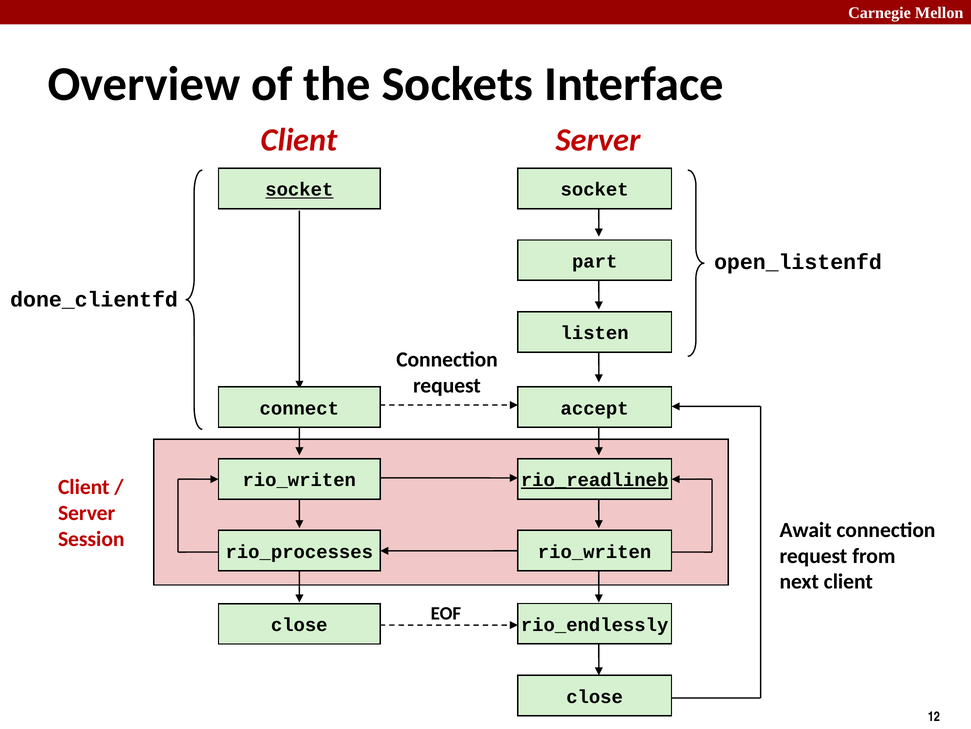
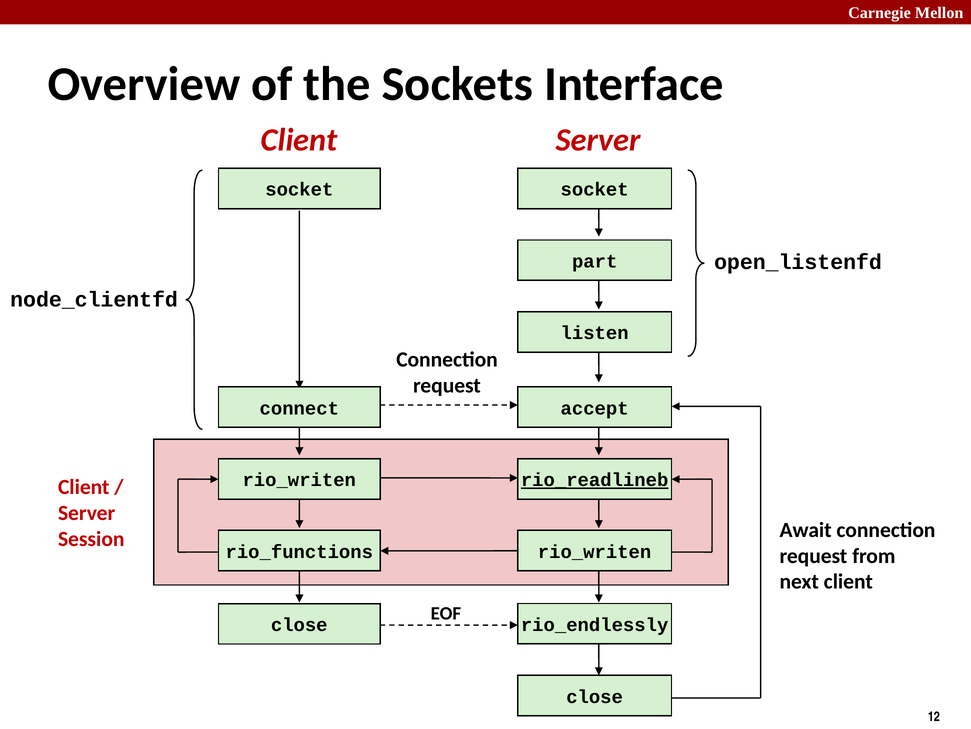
socket at (299, 190) underline: present -> none
done_clientfd: done_clientfd -> node_clientfd
rio_processes: rio_processes -> rio_functions
